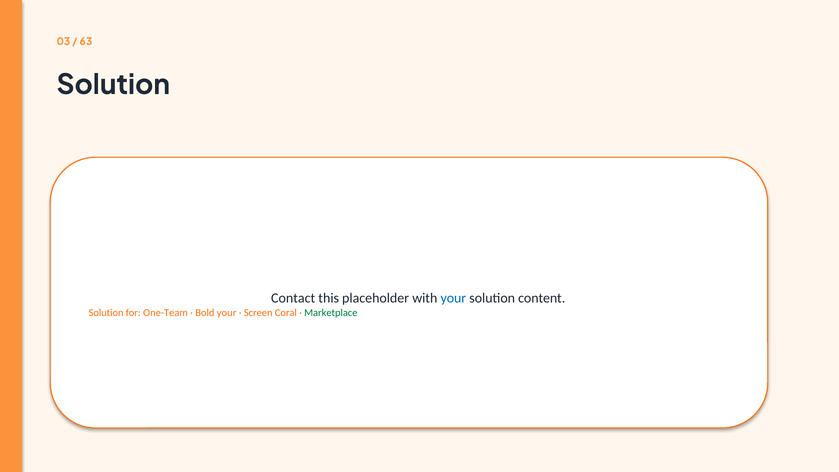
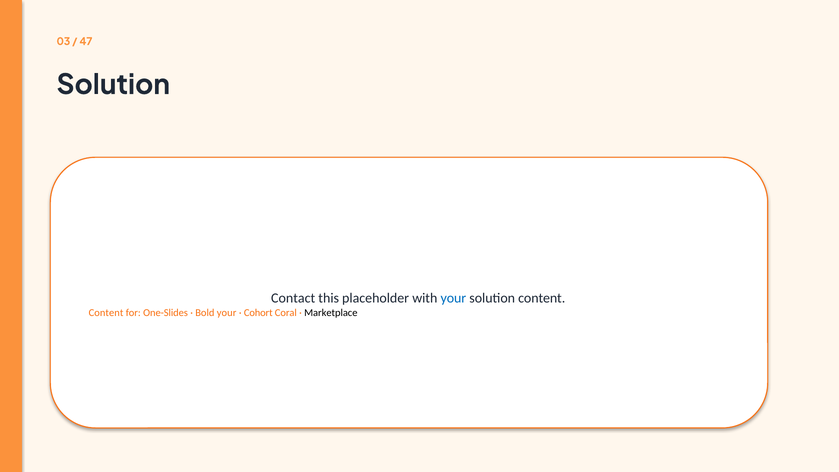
63: 63 -> 47
Solution at (106, 313): Solution -> Content
One-Team: One-Team -> One-Slides
Screen: Screen -> Cohort
Marketplace colour: green -> black
